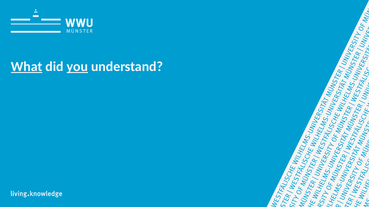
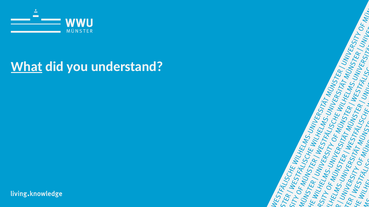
you underline: present -> none
